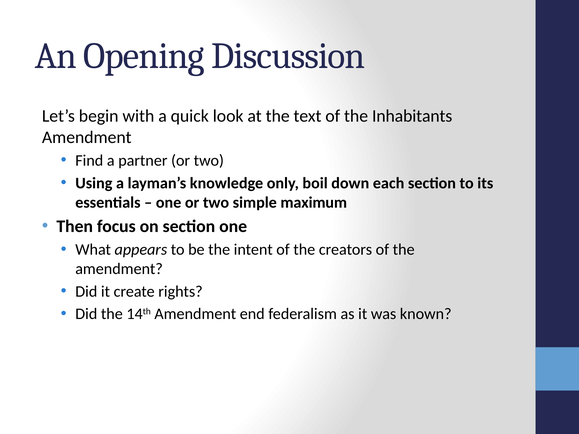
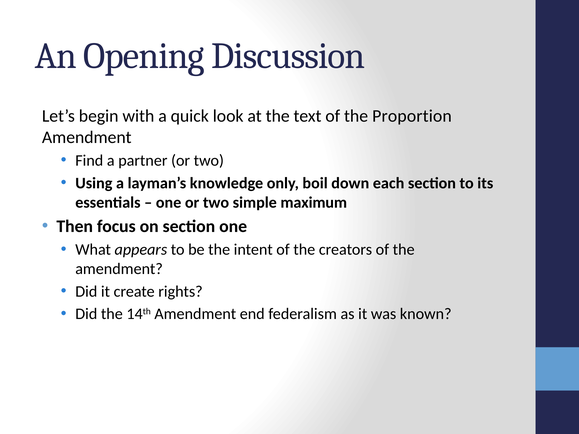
Inhabitants: Inhabitants -> Proportion
